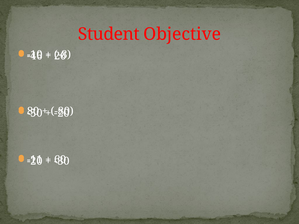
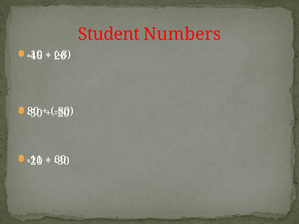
Objective: Objective -> Numbers
